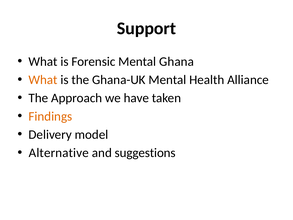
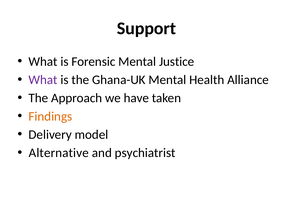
Ghana: Ghana -> Justice
What at (43, 80) colour: orange -> purple
suggestions: suggestions -> psychiatrist
